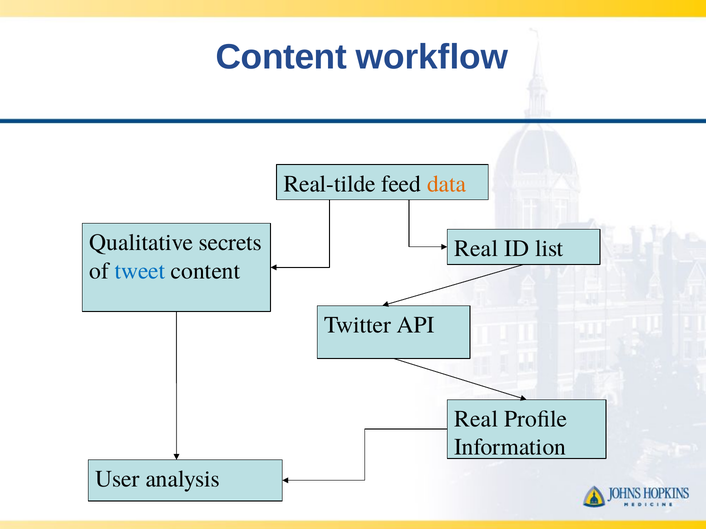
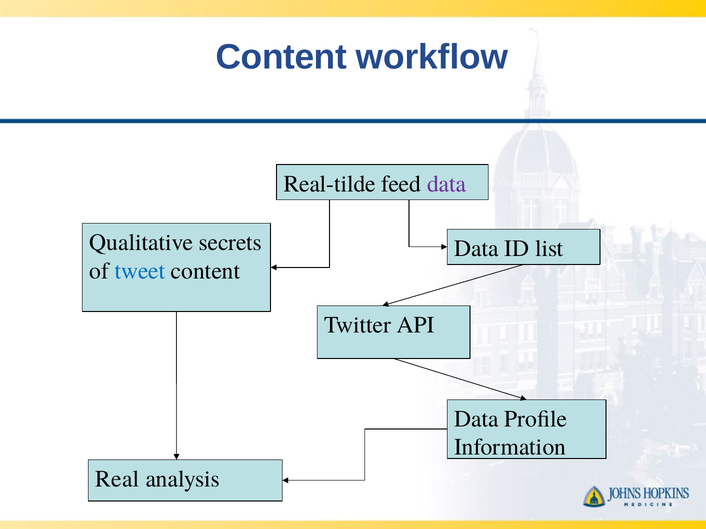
data at (447, 184) colour: orange -> purple
Real at (476, 249): Real -> Data
Real at (476, 419): Real -> Data
User: User -> Real
